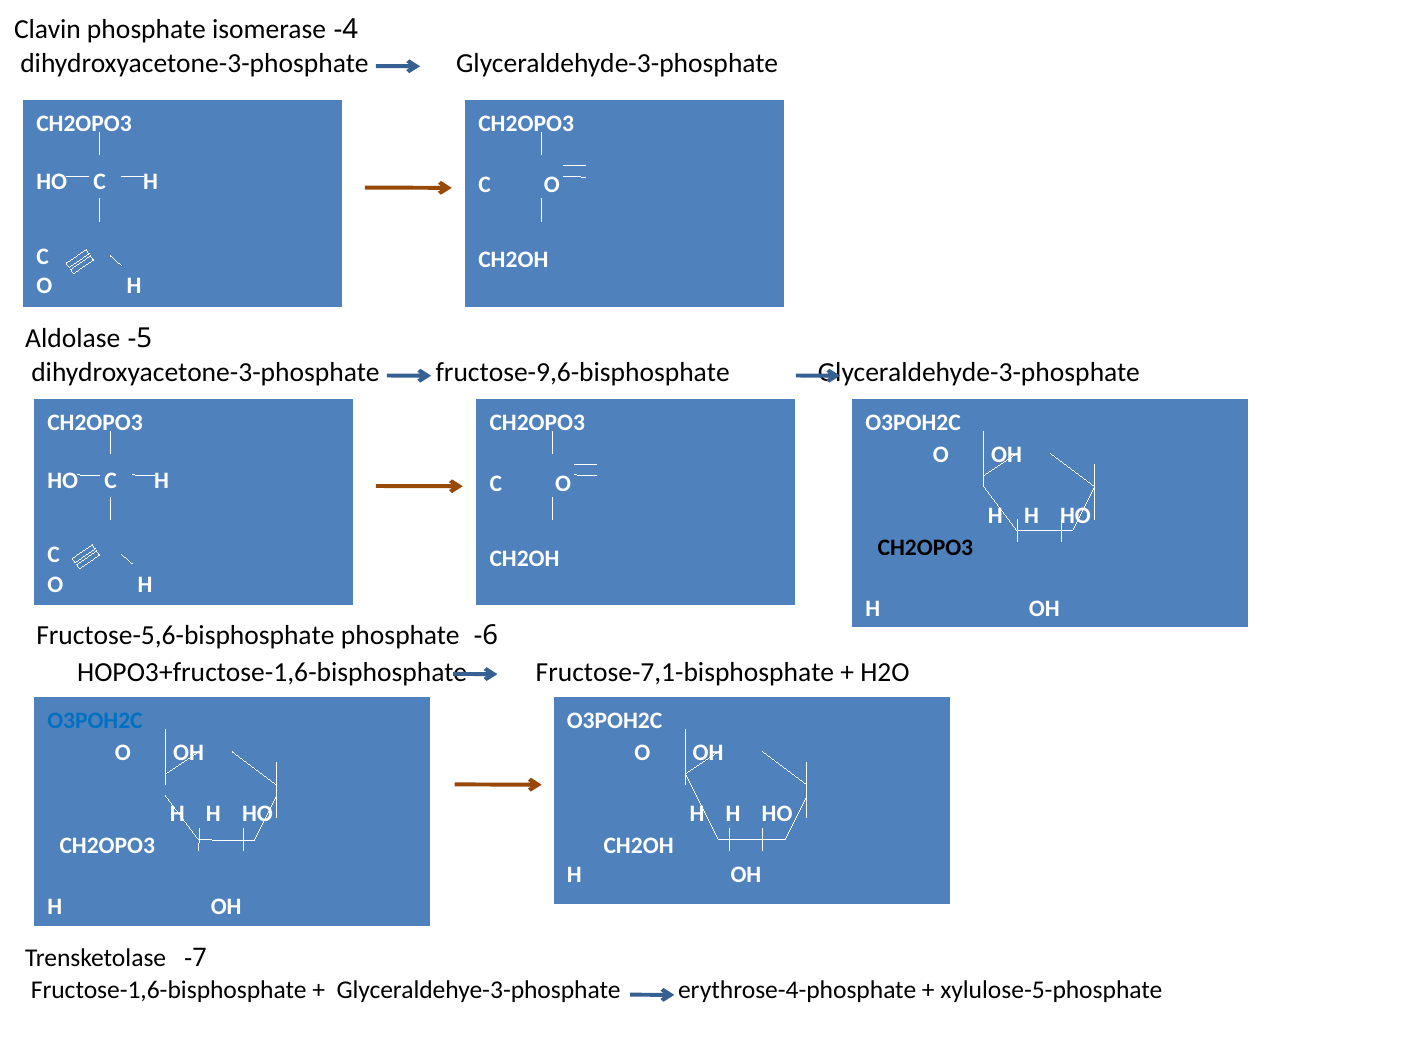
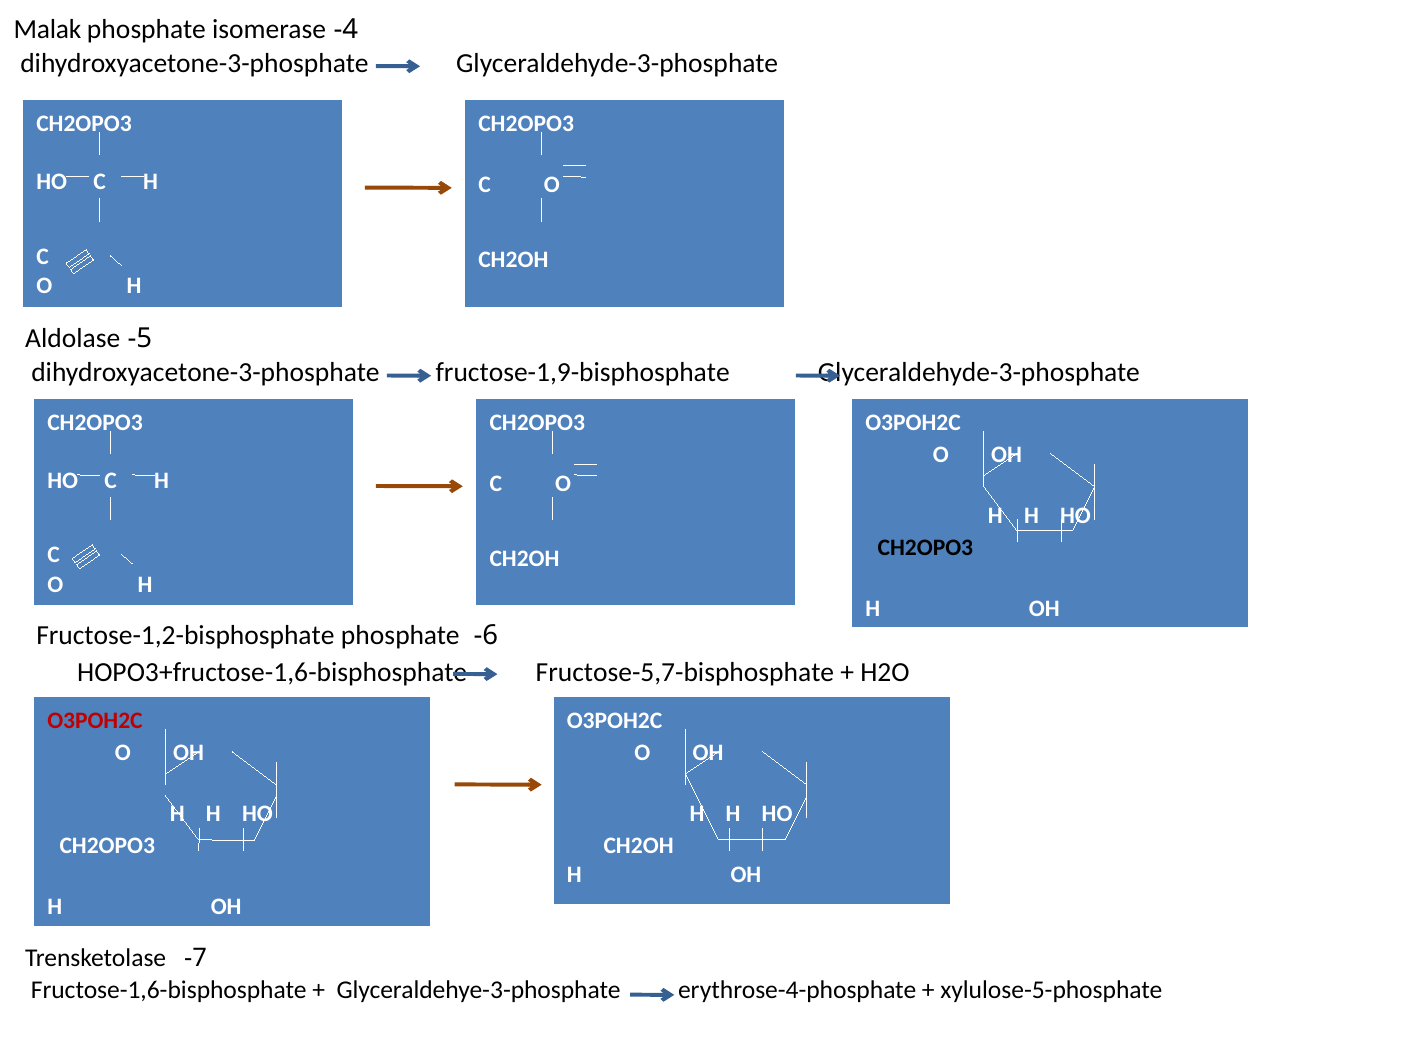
Clavin: Clavin -> Malak
fructose-9,6-bisphosphate: fructose-9,6-bisphosphate -> fructose-1,9-bisphosphate
Fructose-5,6-bisphosphate: Fructose-5,6-bisphosphate -> Fructose-1,2-bisphosphate
Fructose-7,1-bisphosphate: Fructose-7,1-bisphosphate -> Fructose-5,7-bisphosphate
O3POH2C at (95, 721) colour: blue -> red
